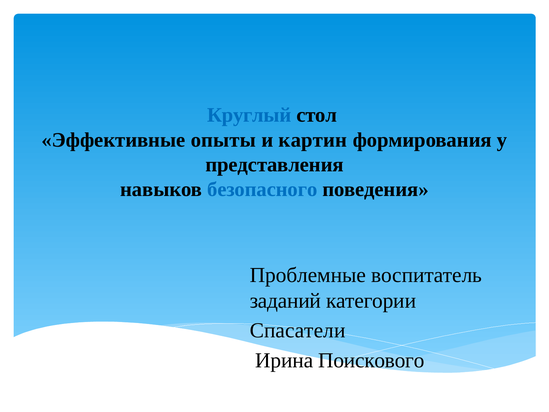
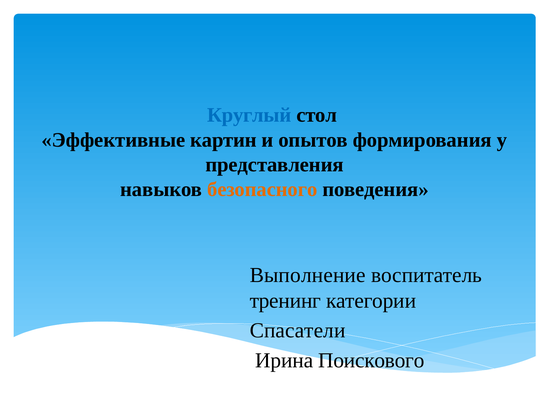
опыты: опыты -> картин
картин: картин -> опытов
безопасного colour: blue -> orange
Проблемные: Проблемные -> Выполнение
заданий: заданий -> тренинг
